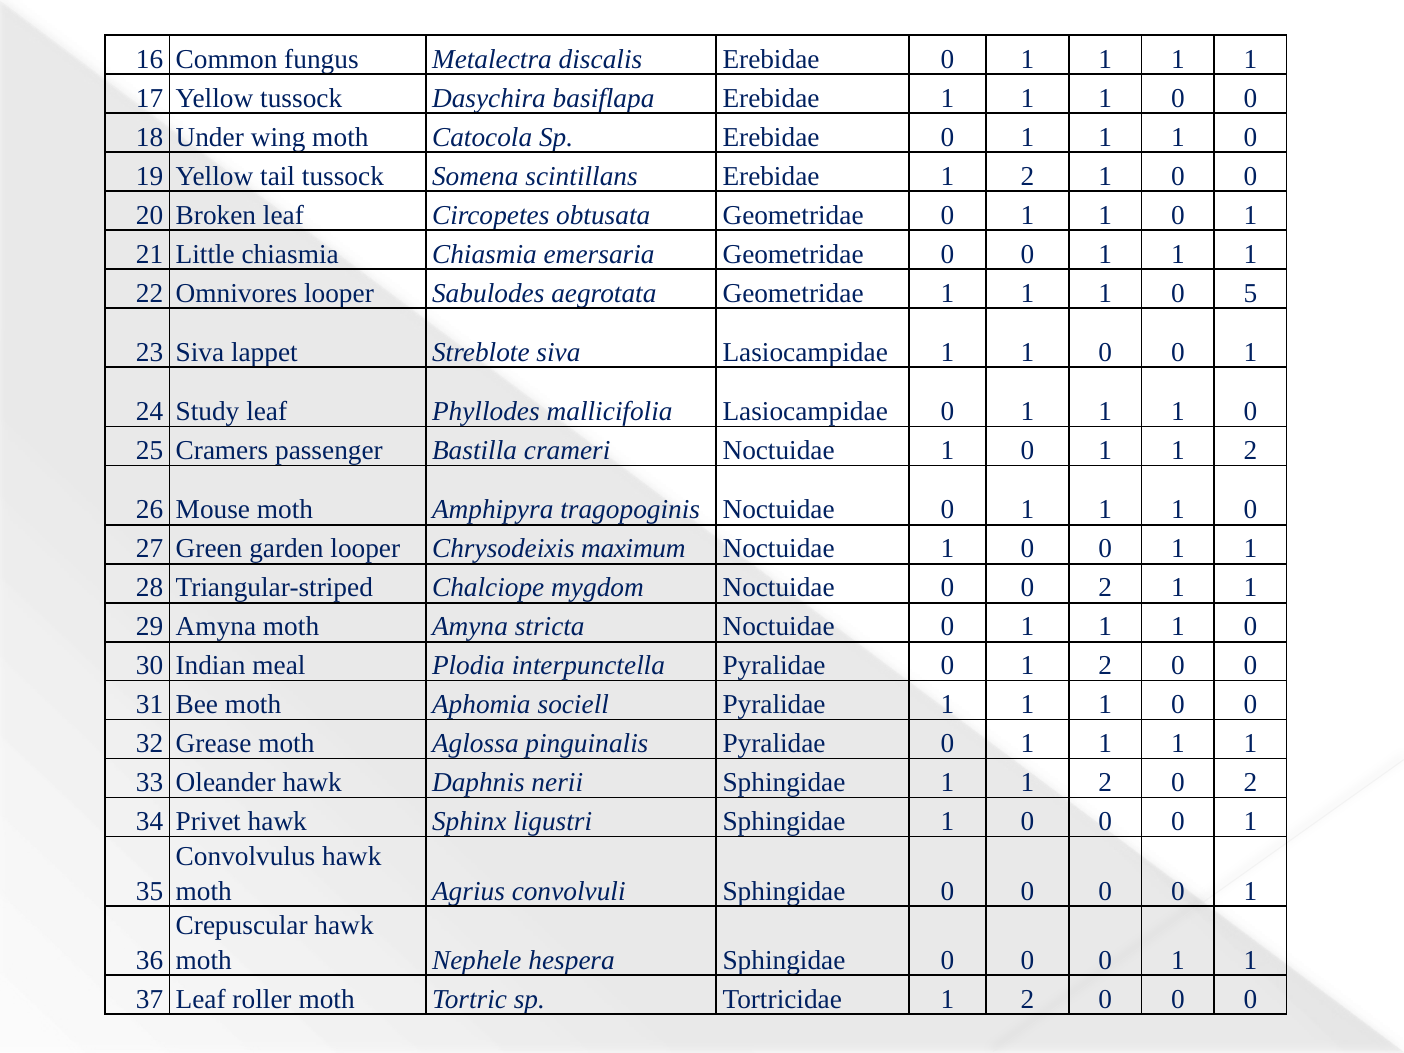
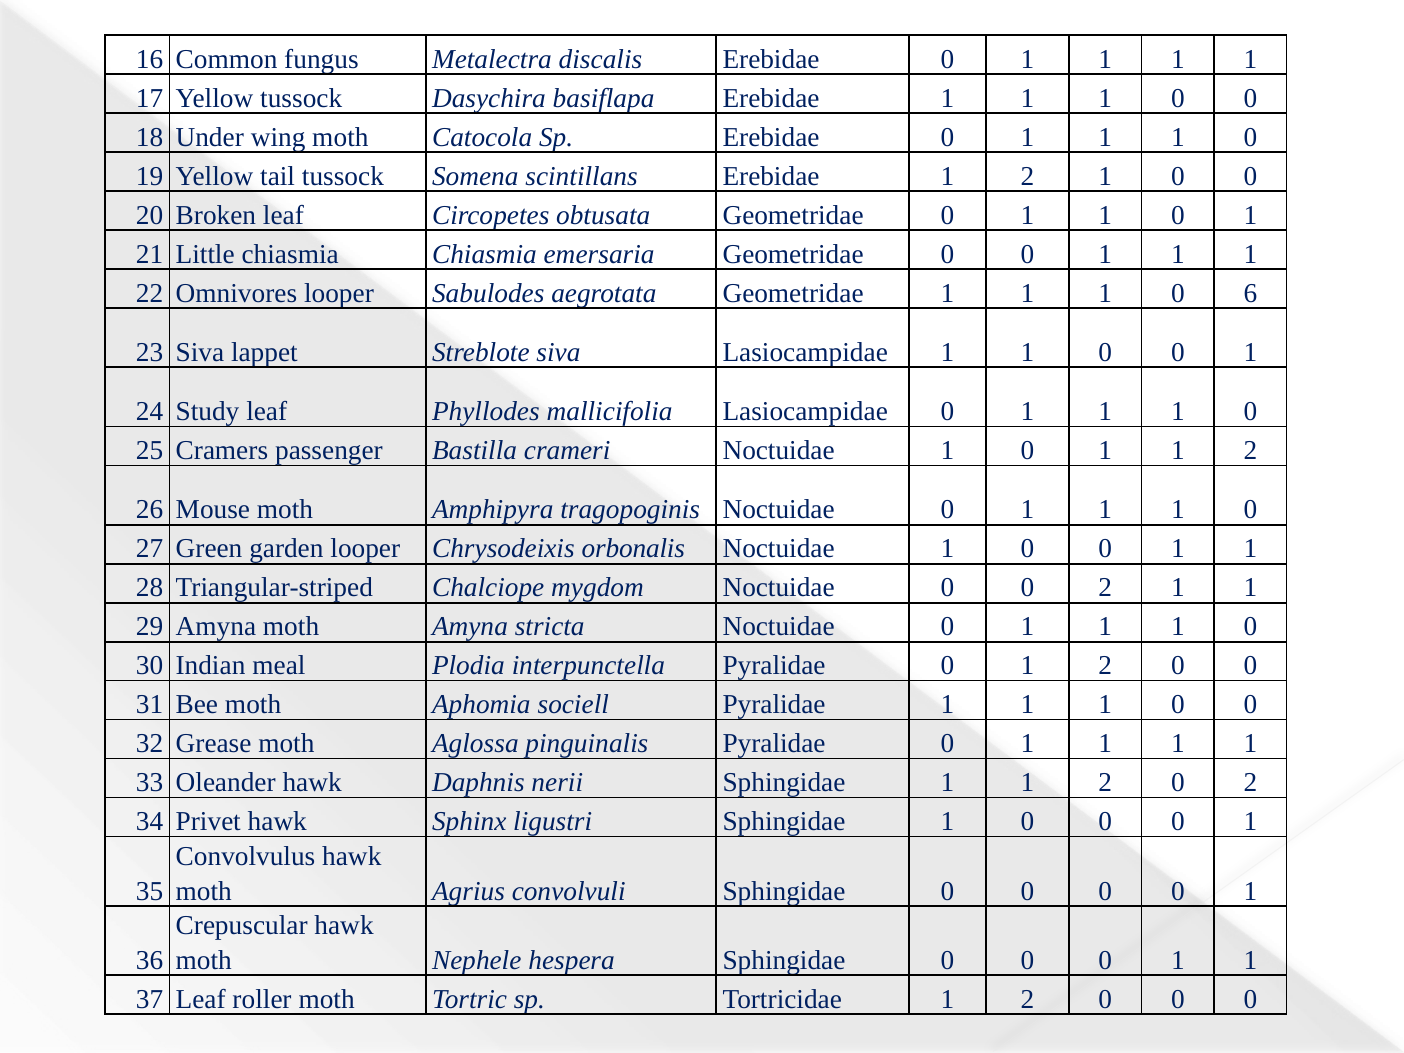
5: 5 -> 6
maximum: maximum -> orbonalis
